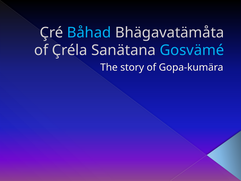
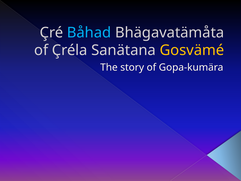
Gosvämé colour: light blue -> yellow
